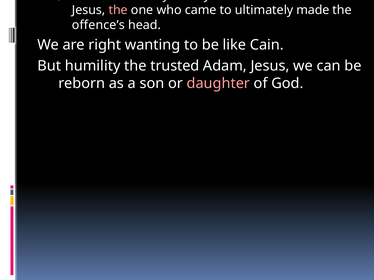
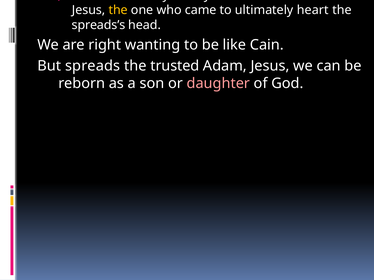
the at (118, 10) colour: pink -> yellow
ultimately made: made -> heart
offence’s: offence’s -> spreads’s
But humility: humility -> spreads
